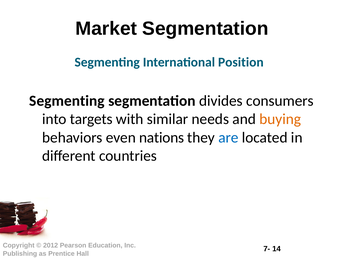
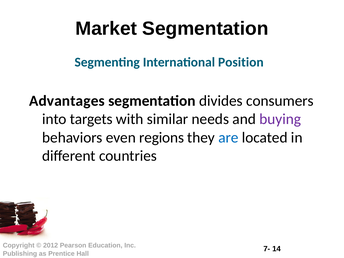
Segmenting at (67, 101): Segmenting -> Advantages
buying colour: orange -> purple
nations: nations -> regions
